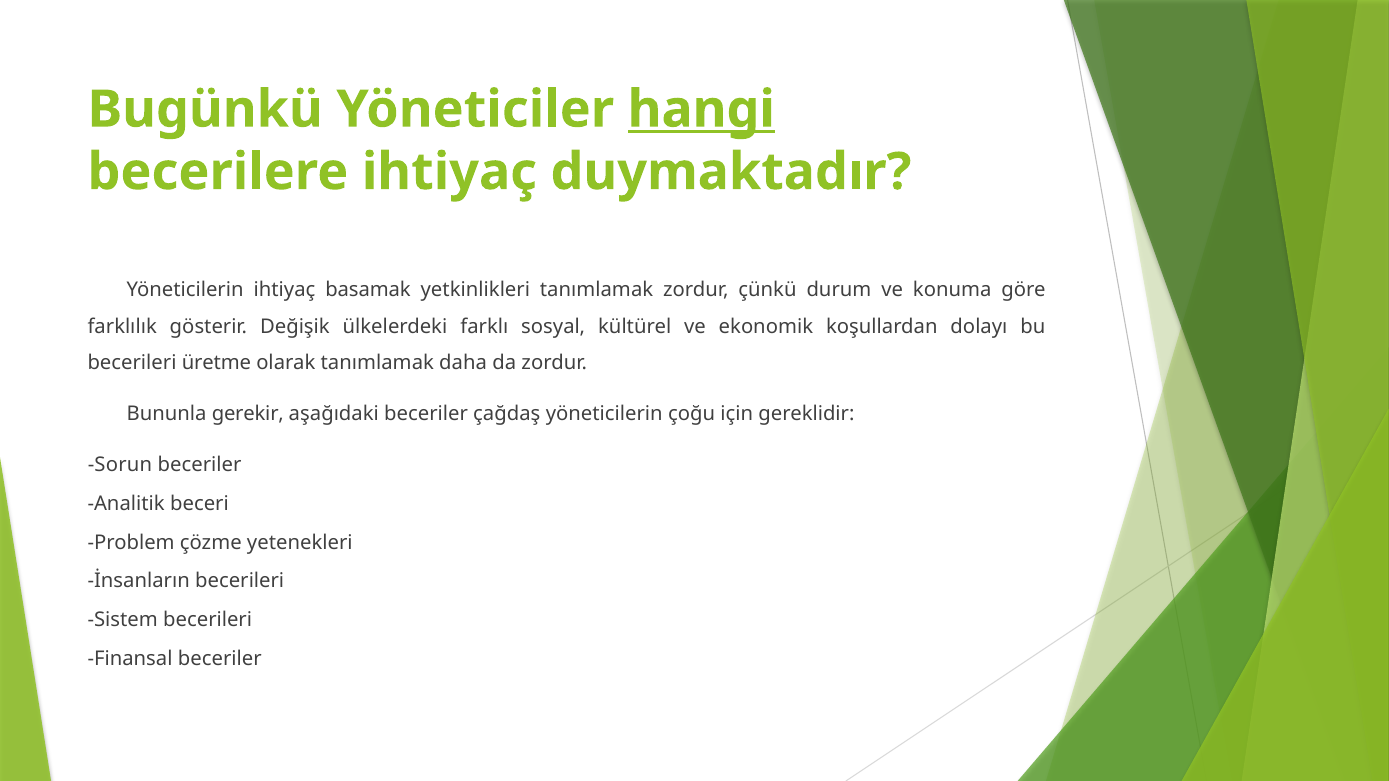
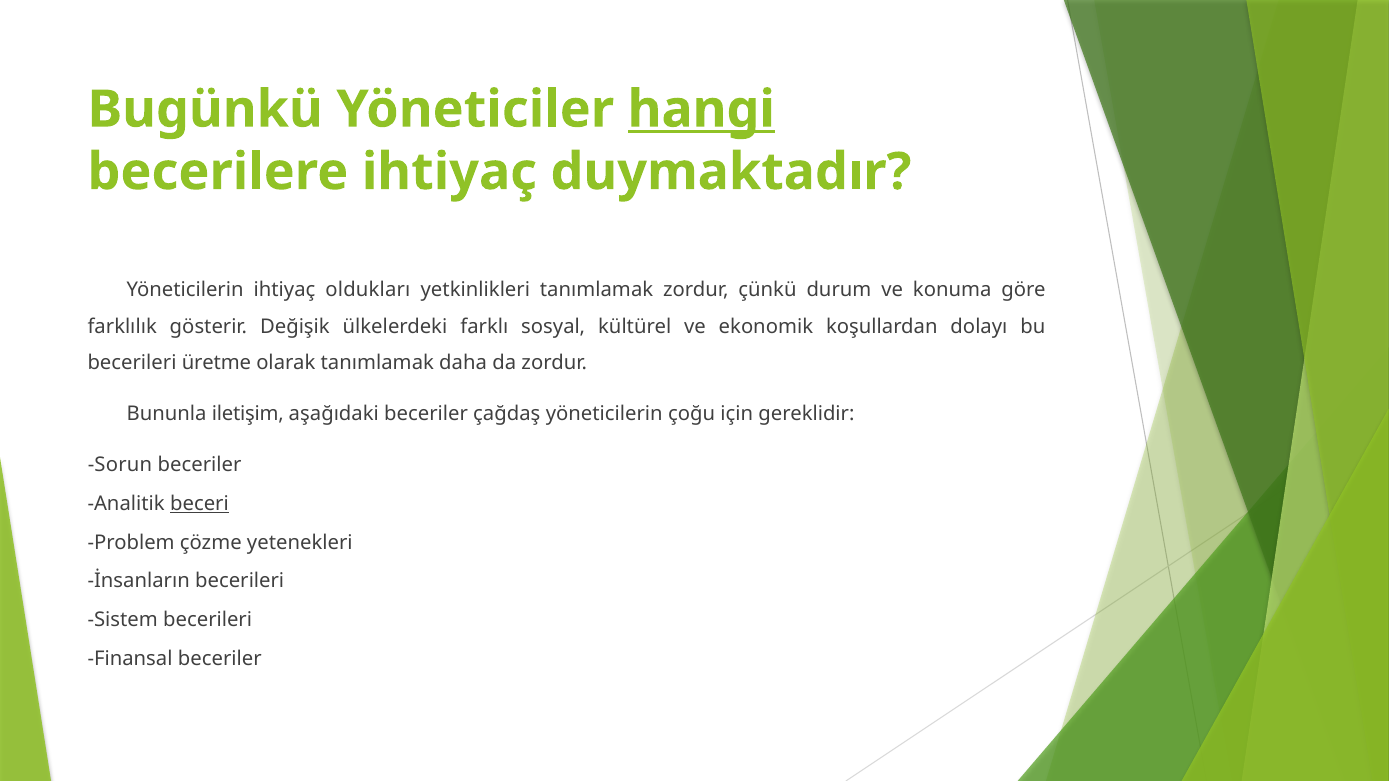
basamak: basamak -> oldukları
gerekir: gerekir -> iletişim
beceri underline: none -> present
